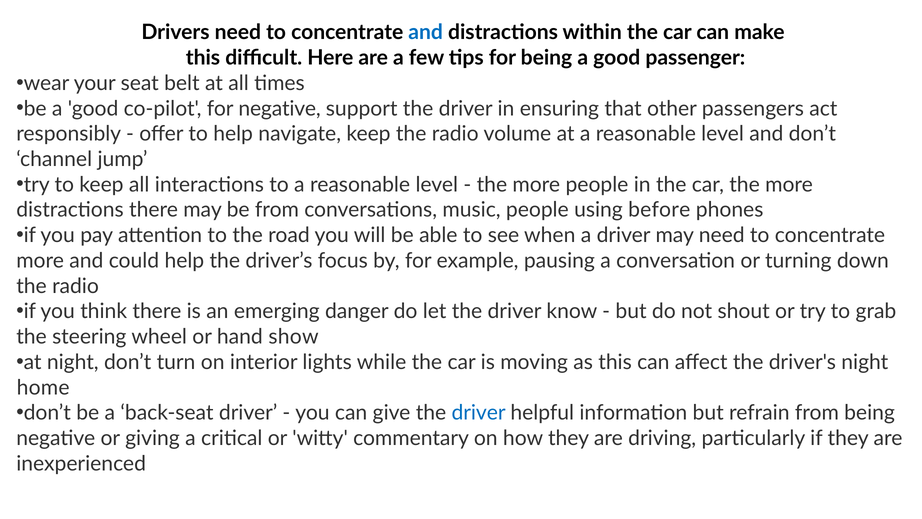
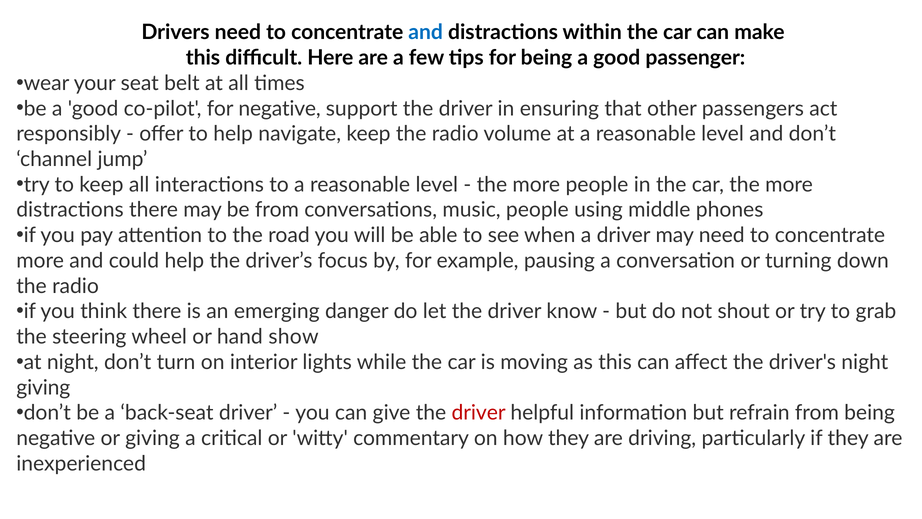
before: before -> middle
home at (43, 387): home -> giving
driver at (479, 413) colour: blue -> red
